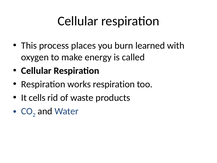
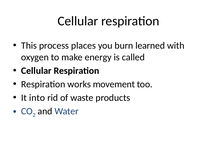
works respiration: respiration -> movement
cells: cells -> into
